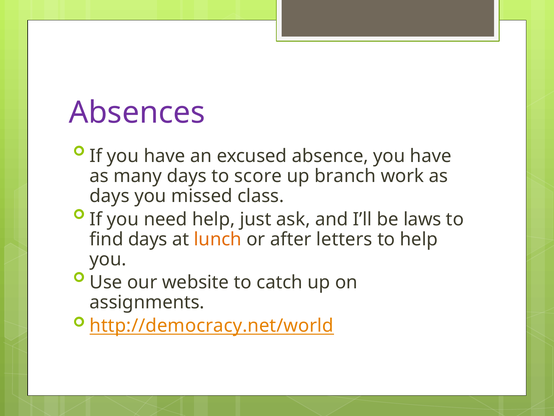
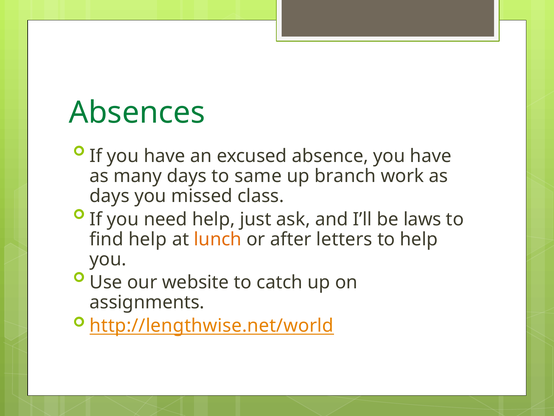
Absences colour: purple -> green
score: score -> same
find days: days -> help
http://democracy.net/world: http://democracy.net/world -> http://lengthwise.net/world
